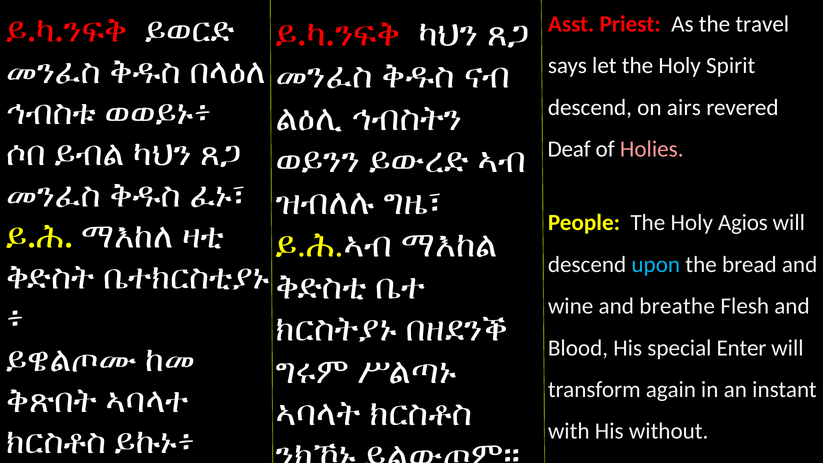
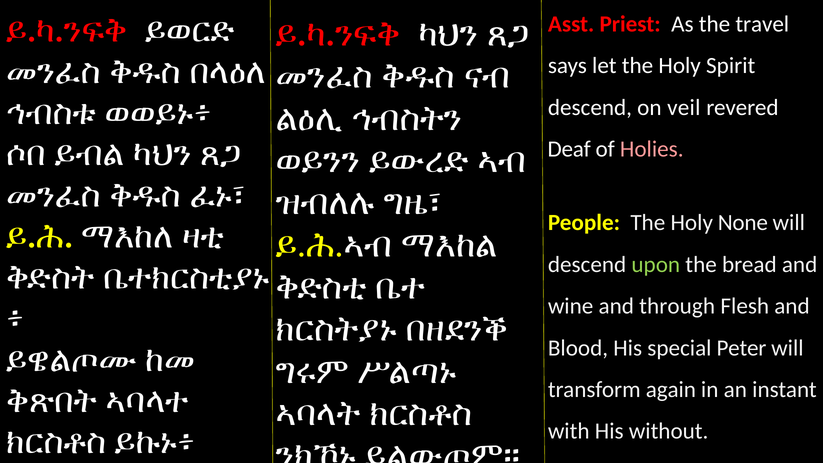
airs: airs -> veil
Agios: Agios -> None
upon colour: light blue -> light green
breathe: breathe -> through
Enter: Enter -> Peter
